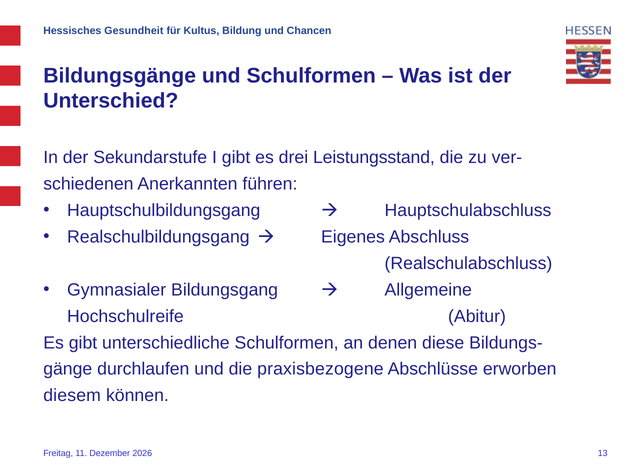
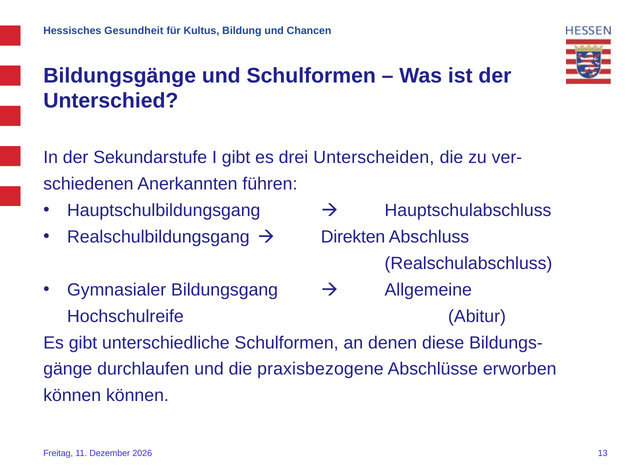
Leistungsstand: Leistungsstand -> Unterscheiden
Eigenes: Eigenes -> Direkten
diesem at (72, 396): diesem -> können
